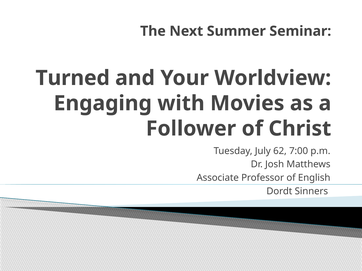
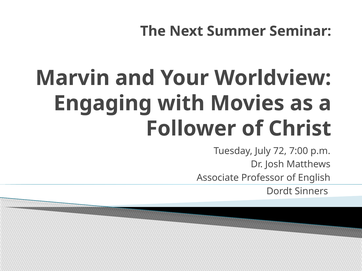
Turned: Turned -> Marvin
62: 62 -> 72
